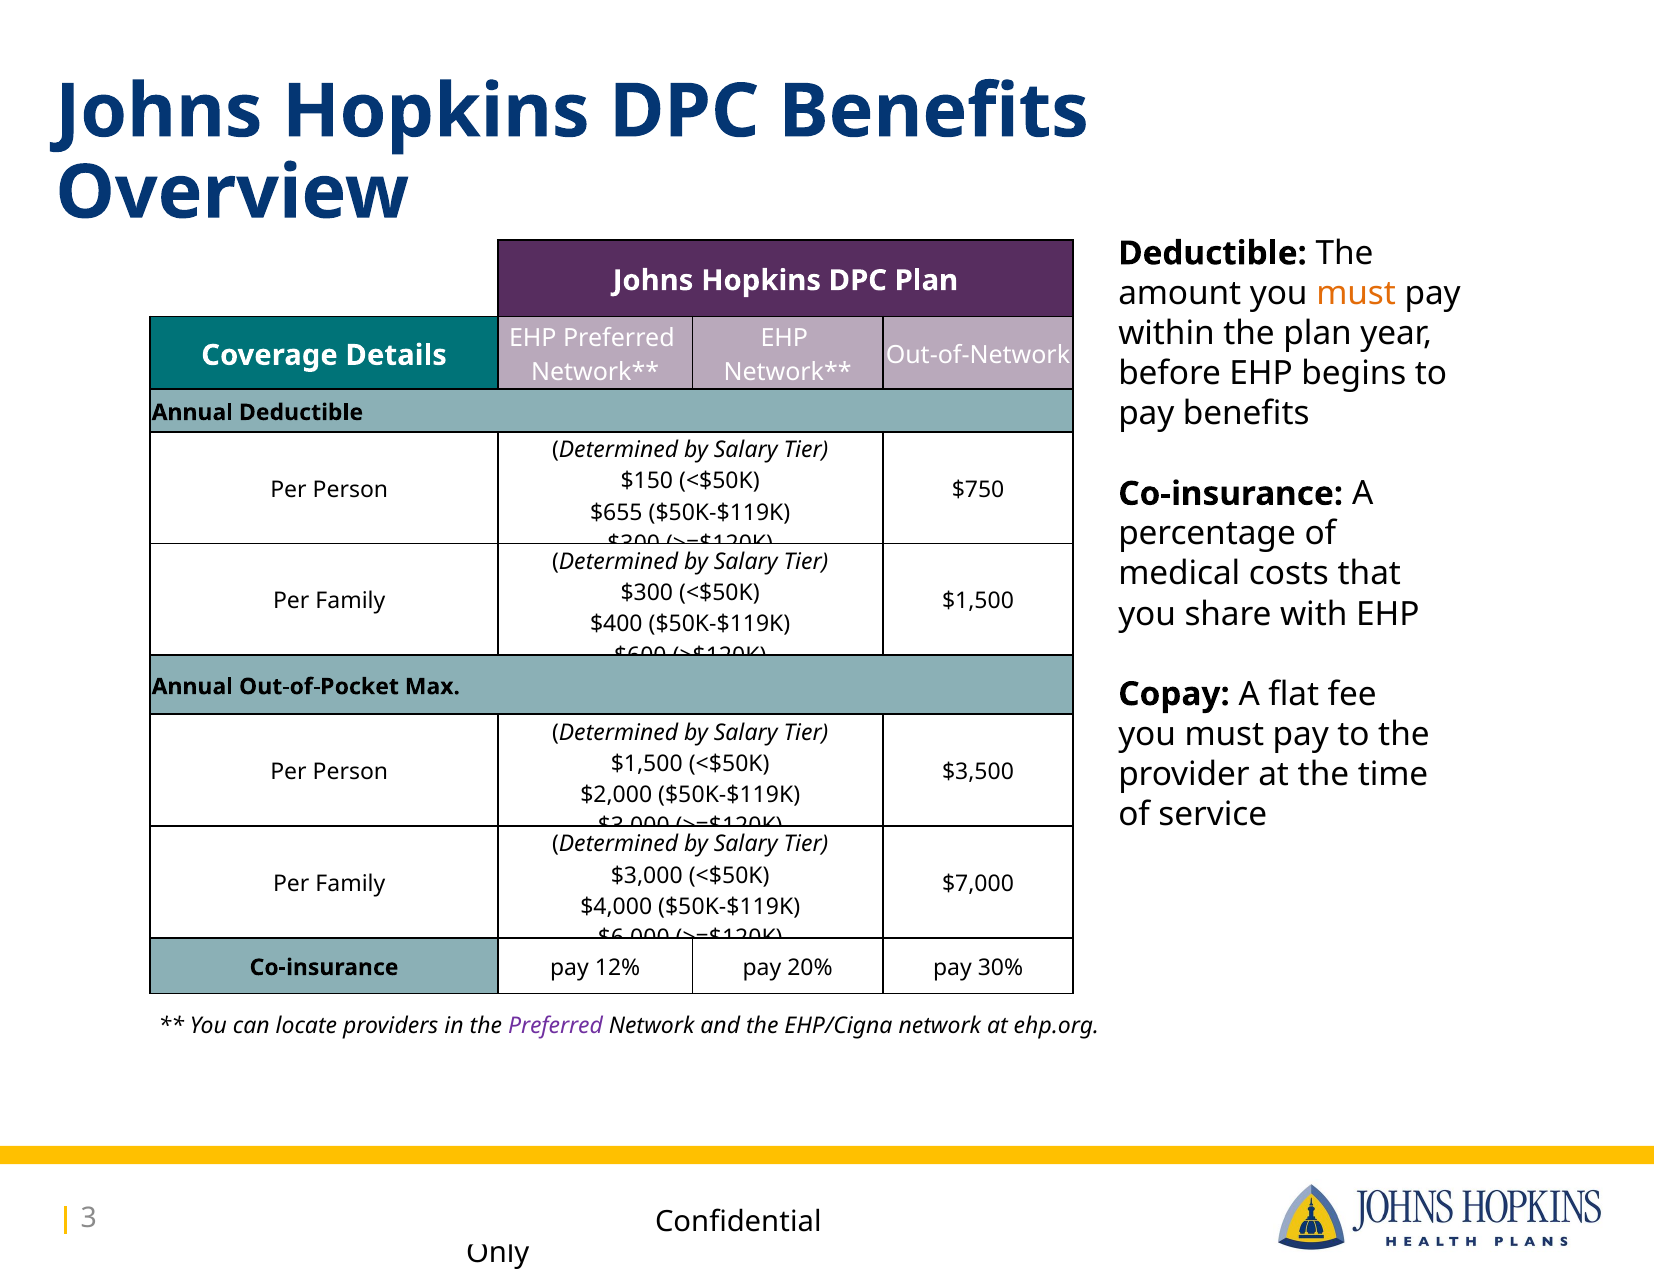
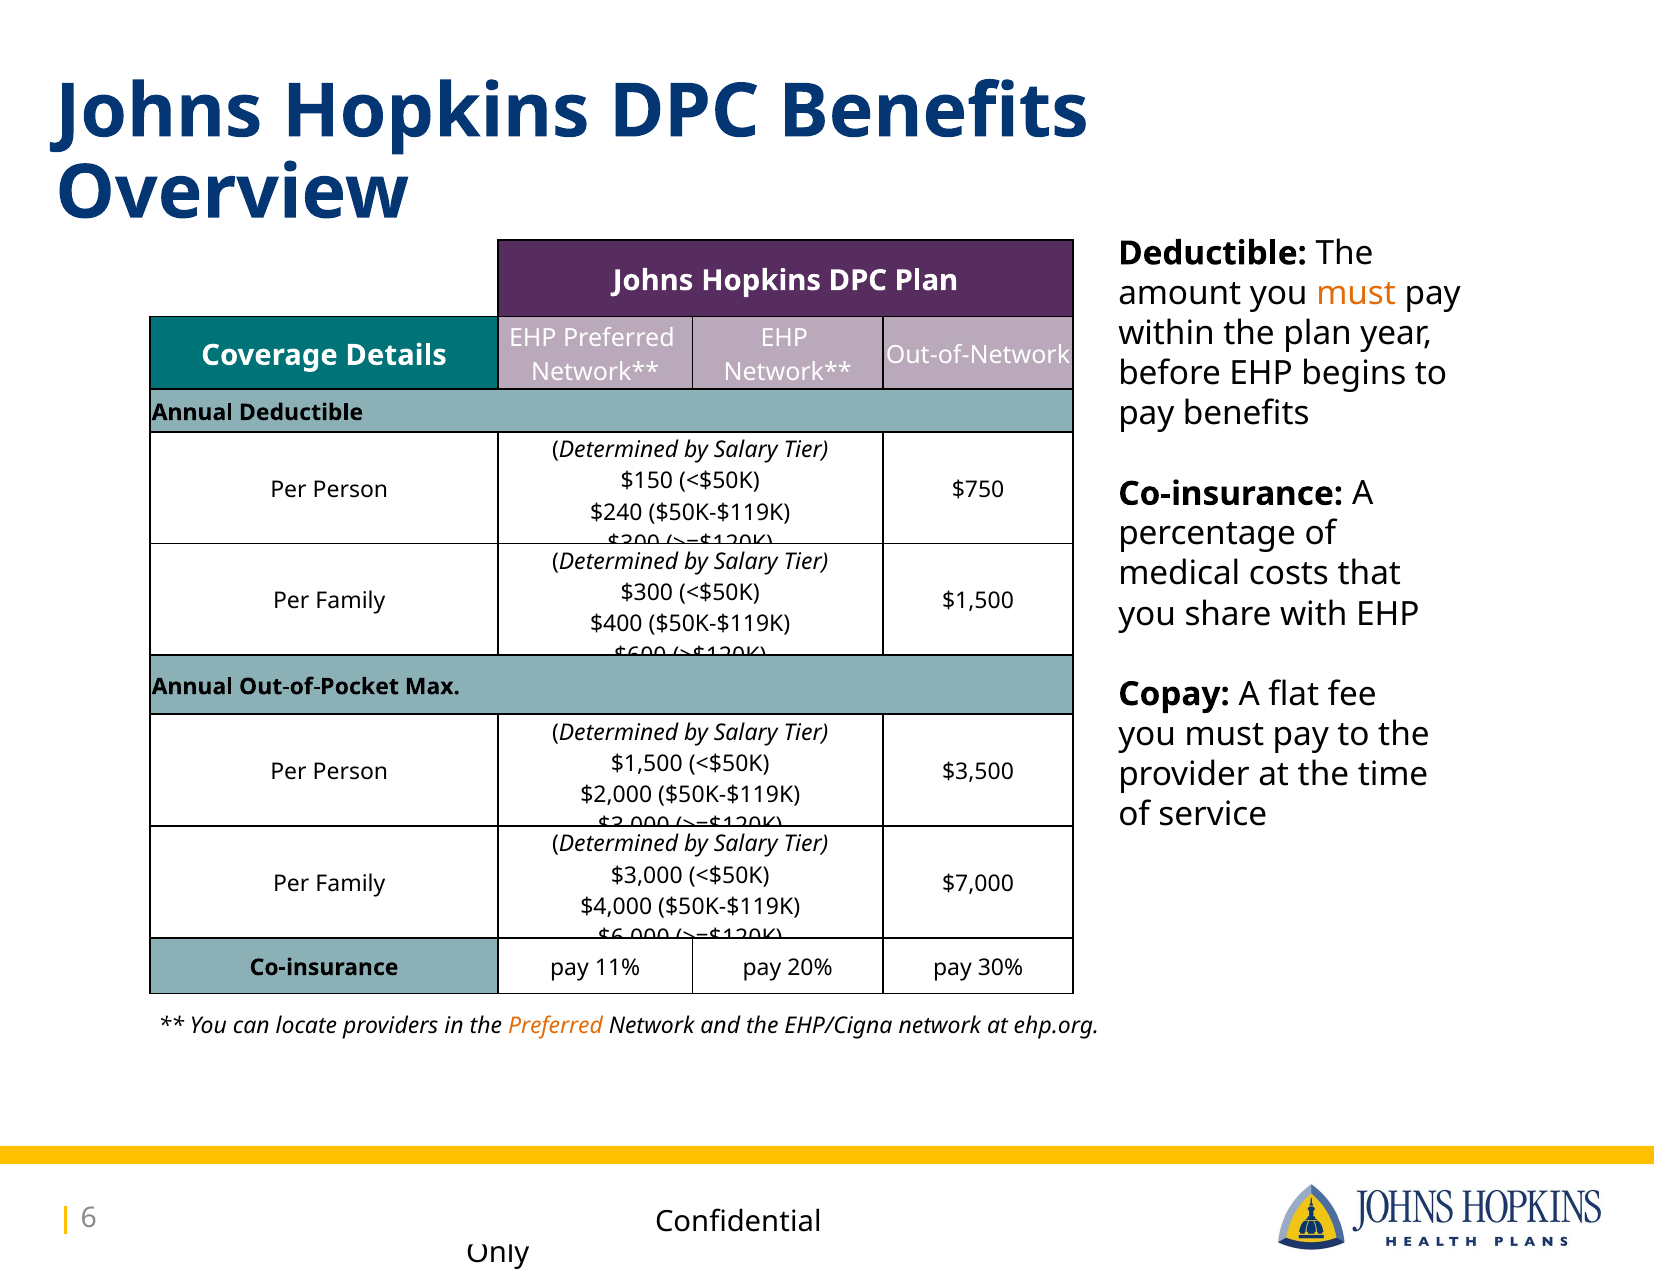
$655: $655 -> $240
12%: 12% -> 11%
Preferred at (556, 1026) colour: purple -> orange
3: 3 -> 6
